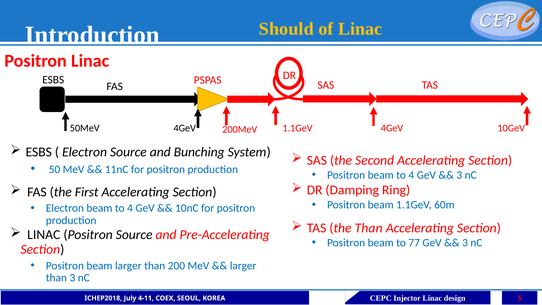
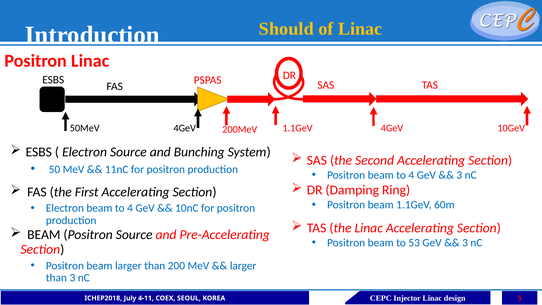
the Than: Than -> Linac
LINAC at (44, 235): LINAC -> BEAM
77: 77 -> 53
